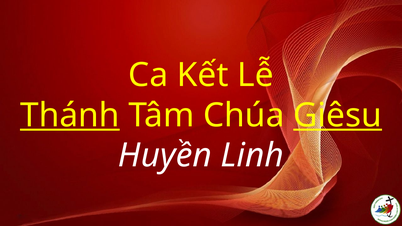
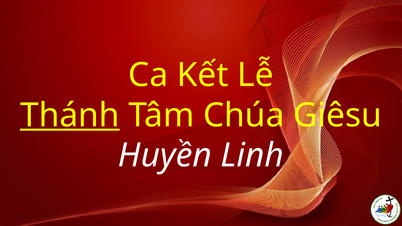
Giêsu underline: present -> none
